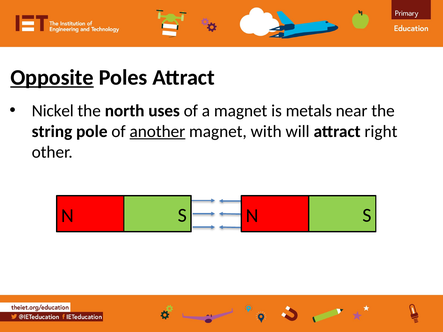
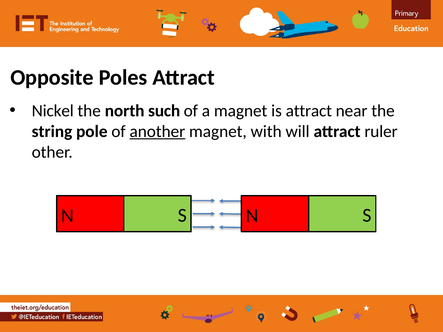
Opposite underline: present -> none
uses: uses -> such
is metals: metals -> attract
right: right -> ruler
